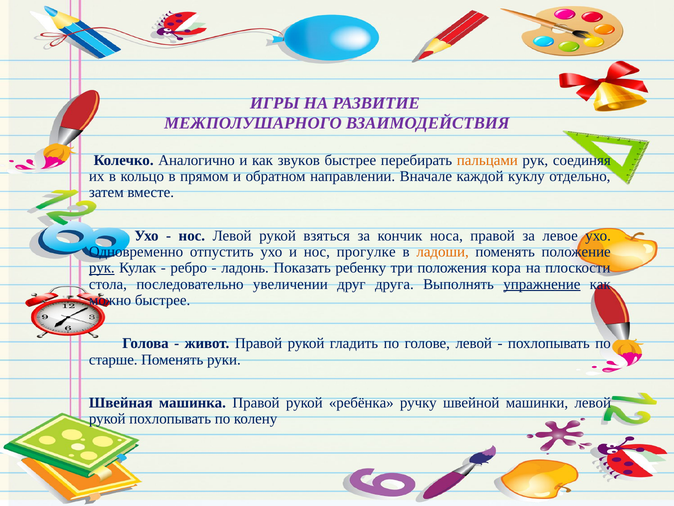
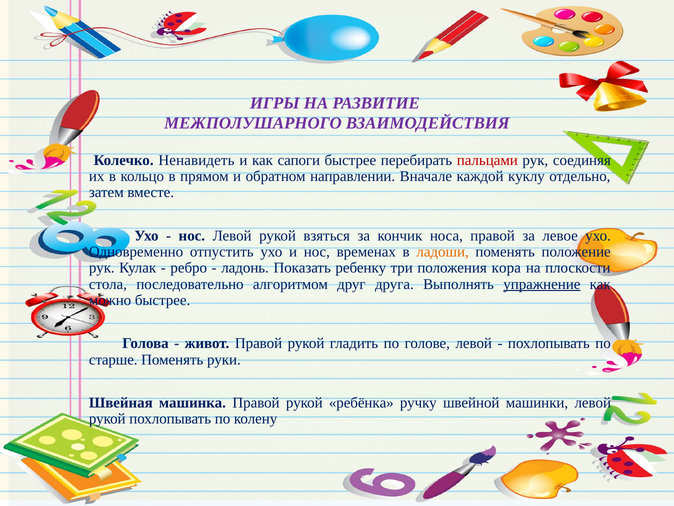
Аналогично: Аналогично -> Ненавидеть
звуков: звуков -> сапоги
пальцами colour: orange -> red
прогулке: прогулке -> временах
рук at (102, 268) underline: present -> none
увеличении: увеличении -> алгоритмом
